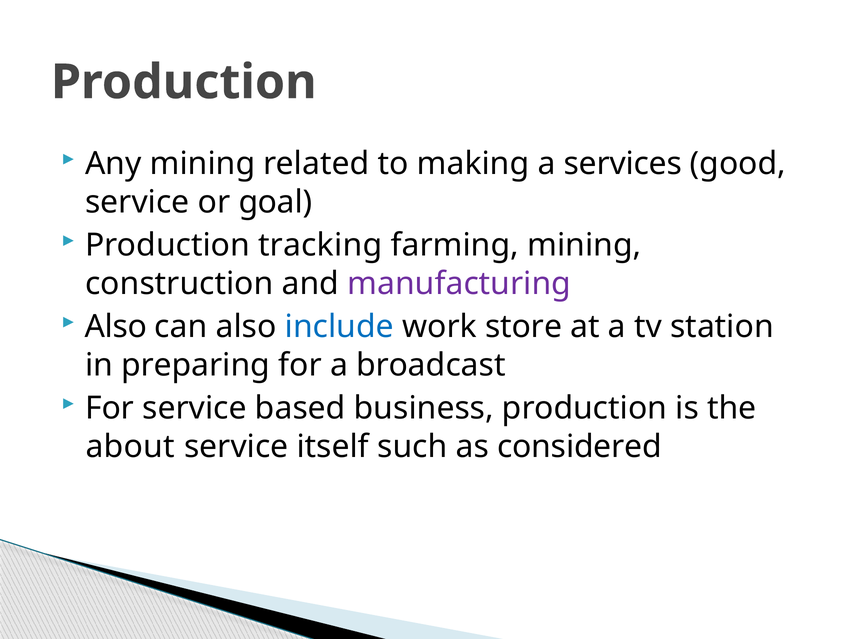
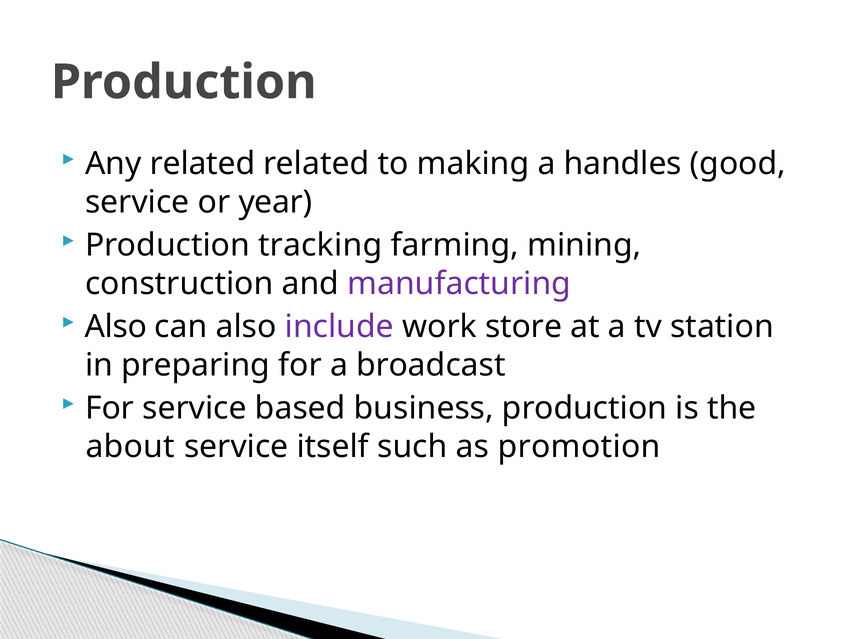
Any mining: mining -> related
services: services -> handles
goal: goal -> year
include colour: blue -> purple
considered: considered -> promotion
